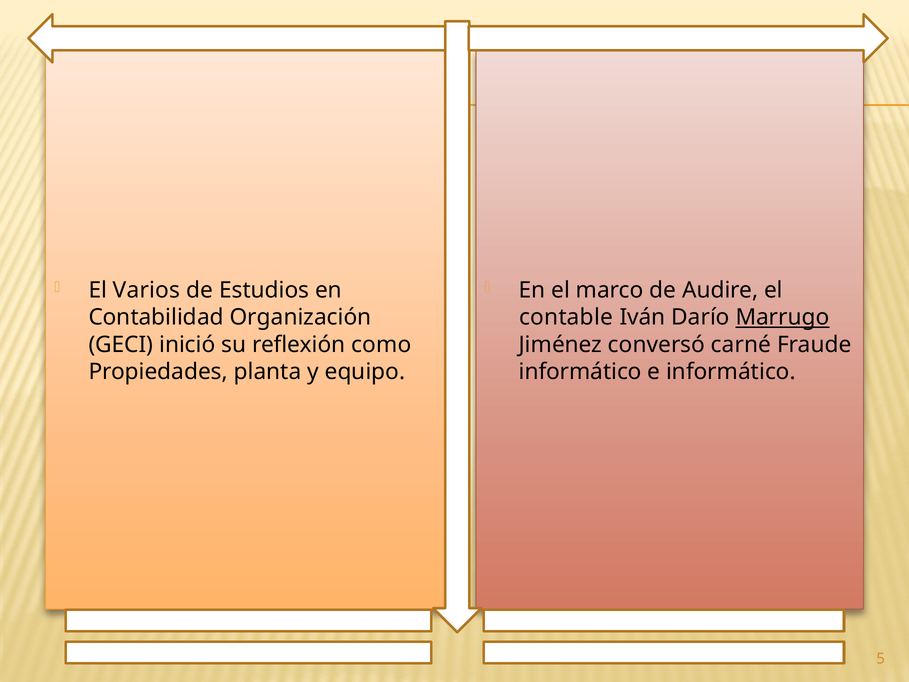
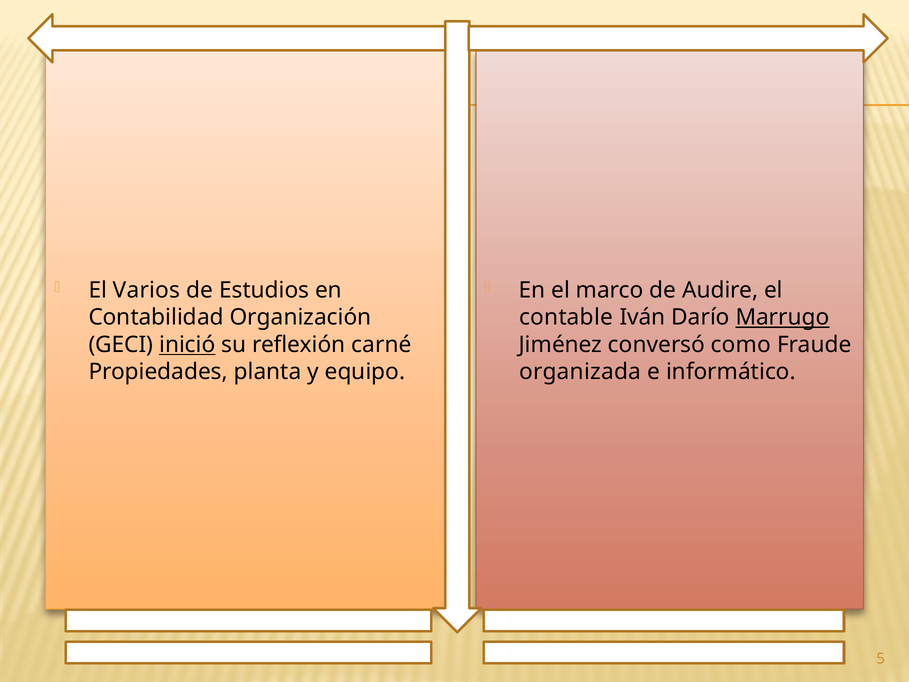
inició underline: none -> present
como: como -> carné
carné: carné -> como
informático at (580, 372): informático -> organizada
